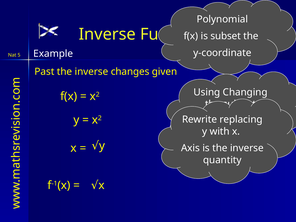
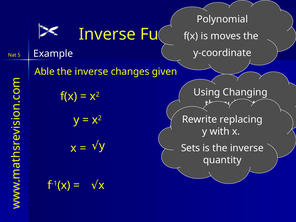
subset: subset -> moves
Past: Past -> Able
Axis: Axis -> Sets
